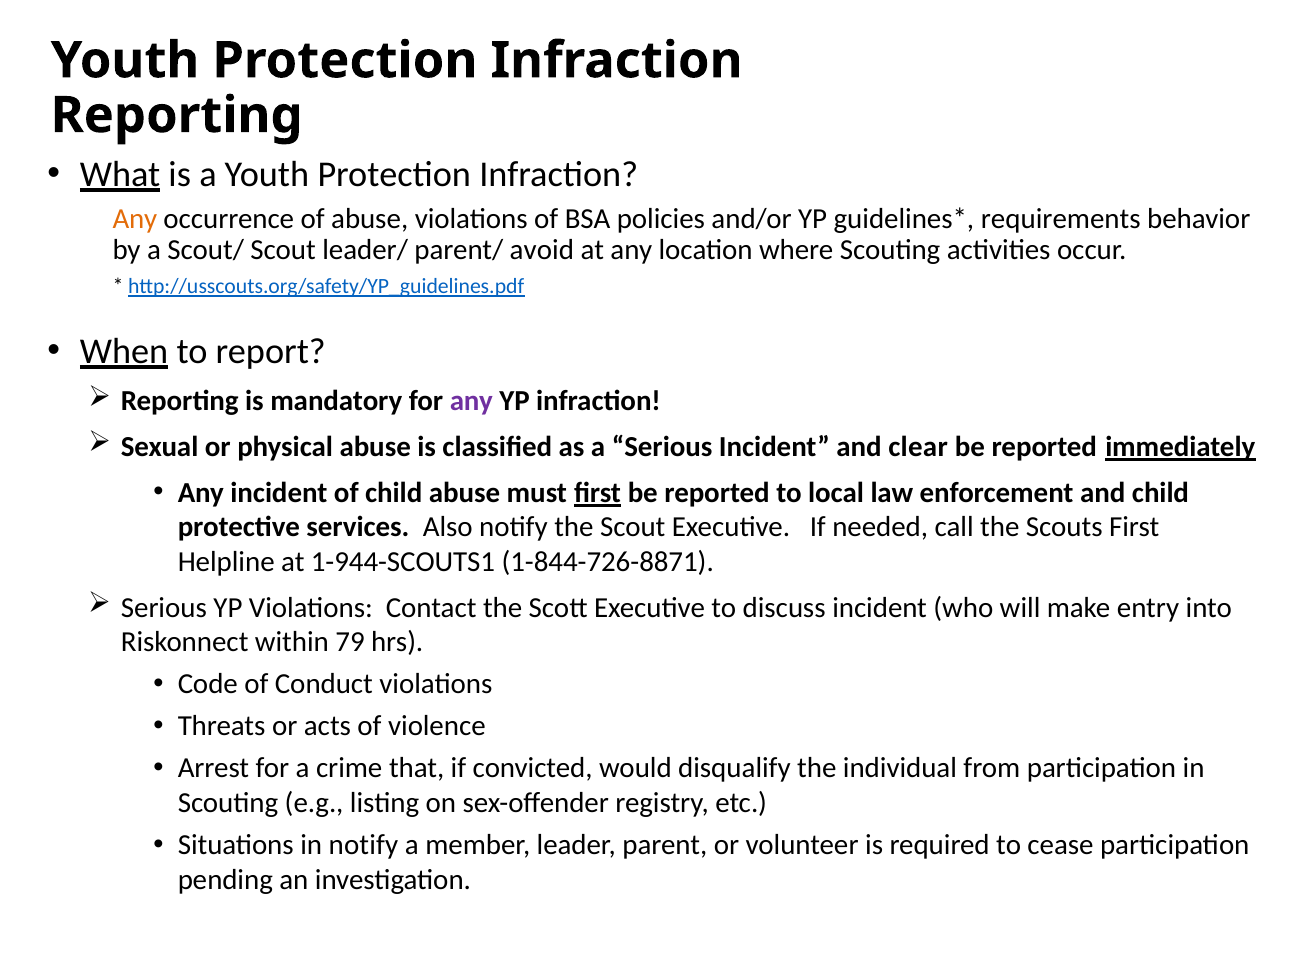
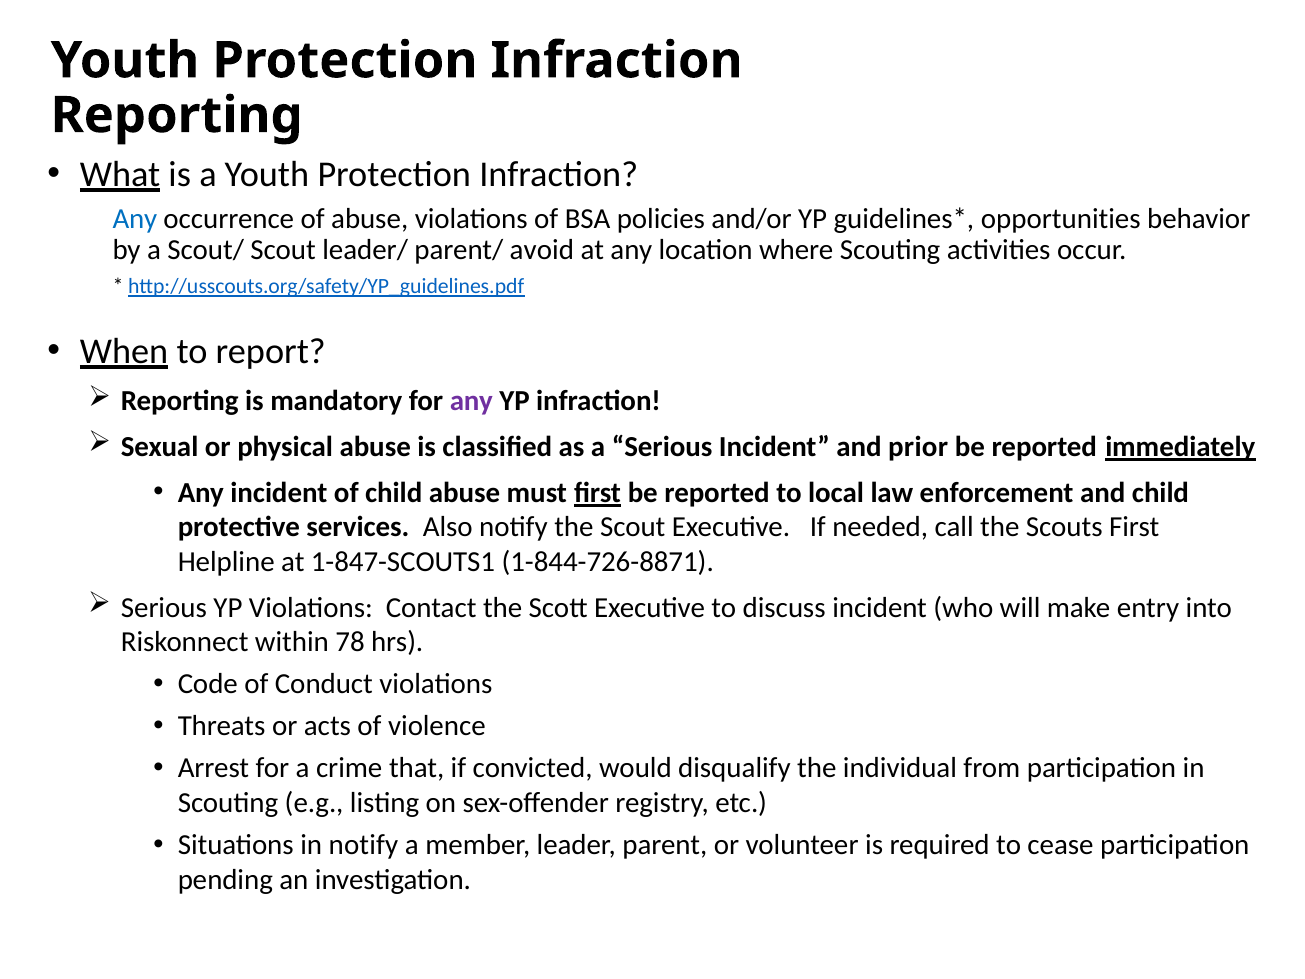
Any at (135, 218) colour: orange -> blue
requirements: requirements -> opportunities
clear: clear -> prior
1-944-SCOUTS1: 1-944-SCOUTS1 -> 1-847-SCOUTS1
79: 79 -> 78
